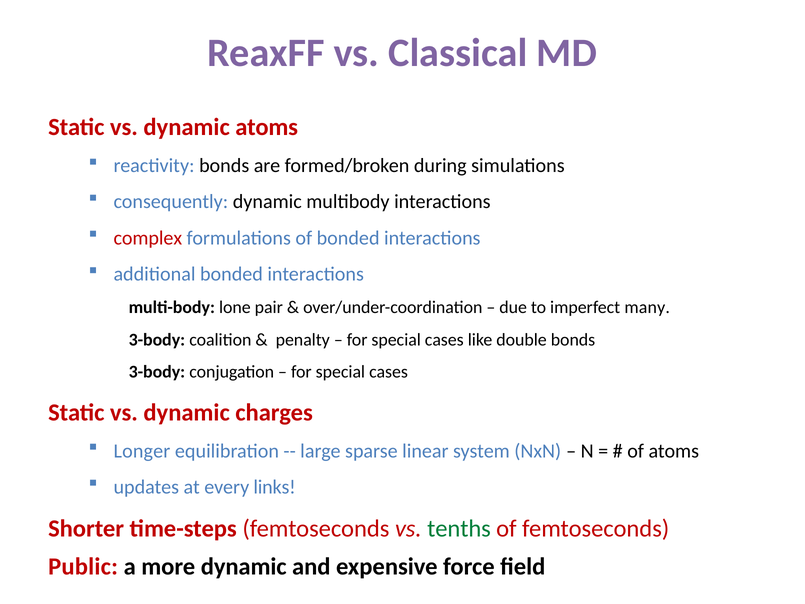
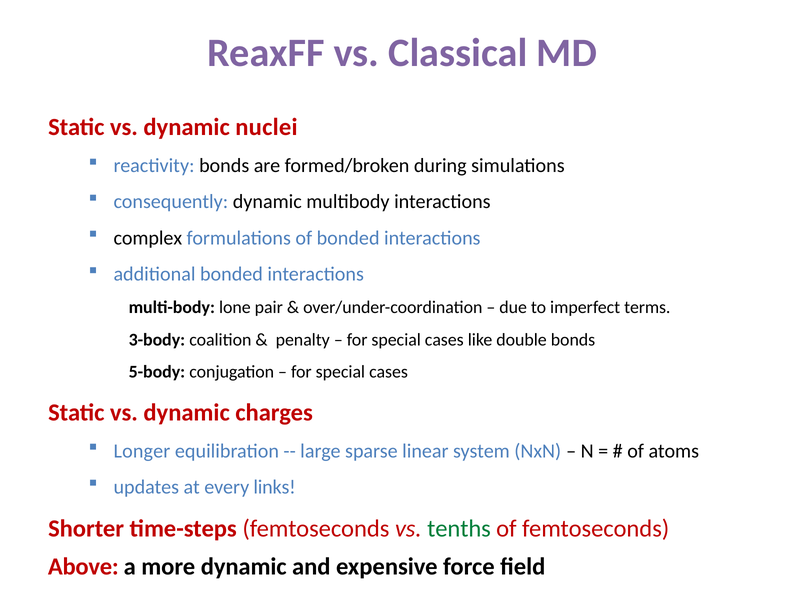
dynamic atoms: atoms -> nuclei
complex colour: red -> black
many: many -> terms
3-body at (157, 372): 3-body -> 5-body
Public: Public -> Above
